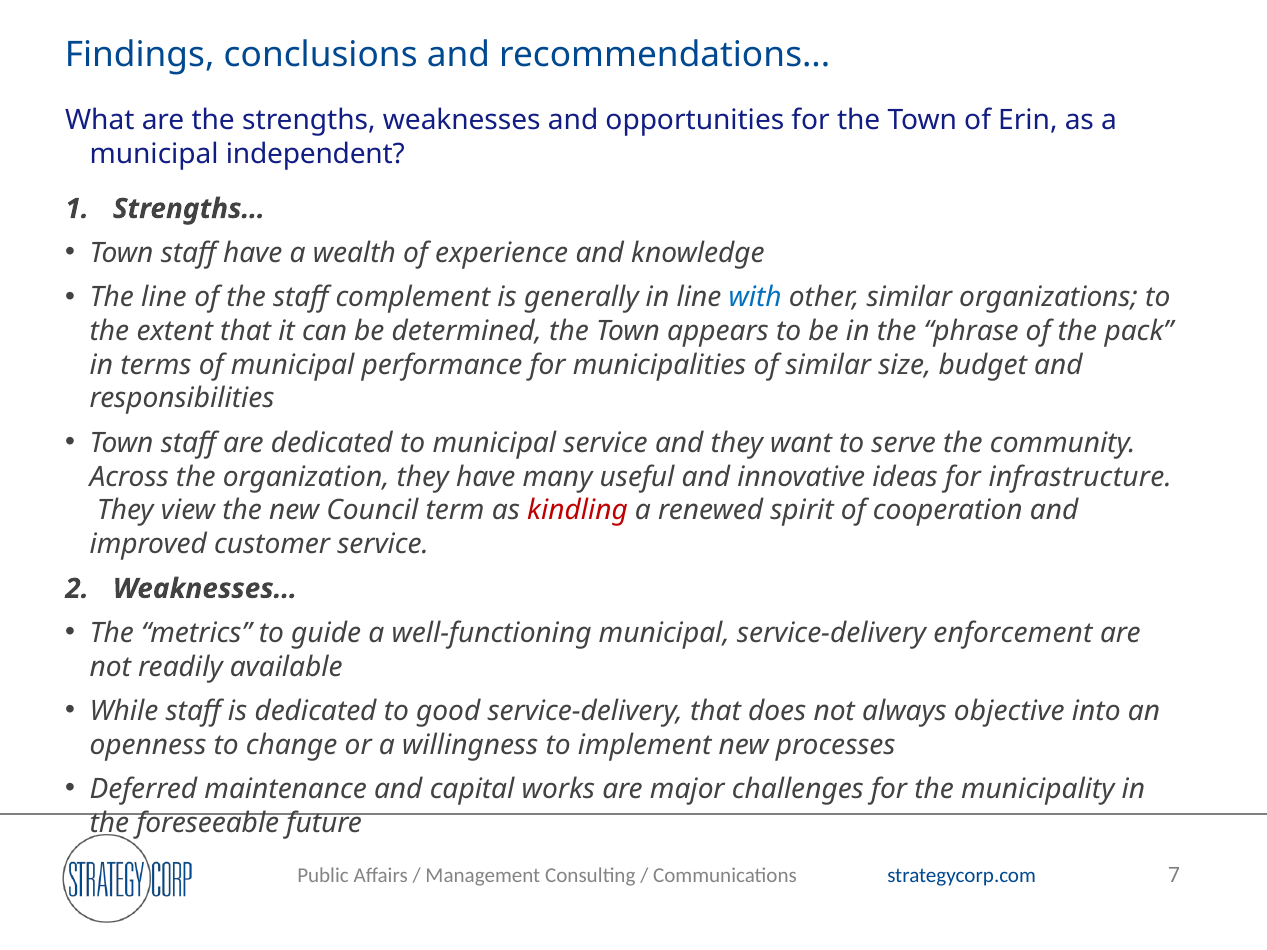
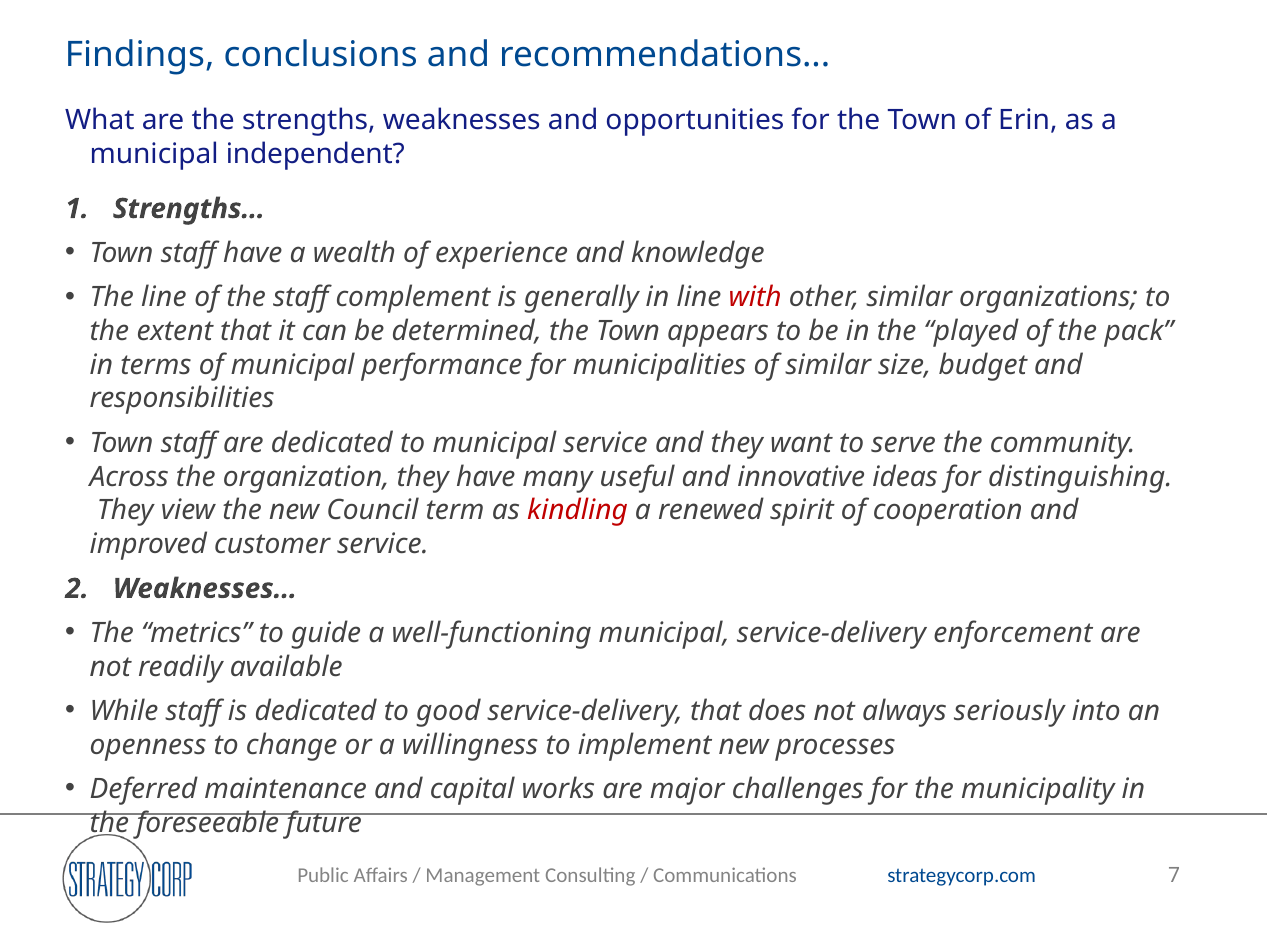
with colour: blue -> red
phrase: phrase -> played
infrastructure: infrastructure -> distinguishing
objective: objective -> seriously
